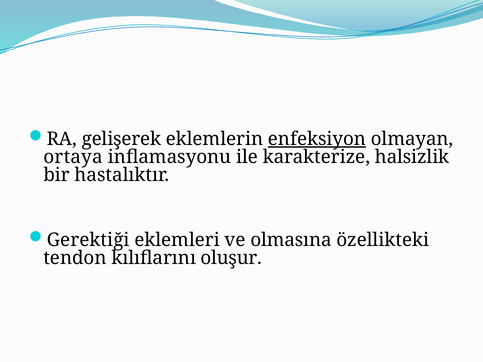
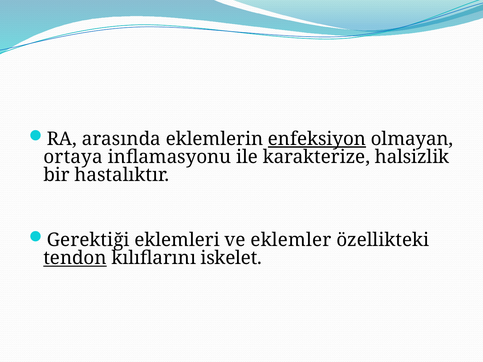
gelişerek: gelişerek -> arasında
olmasına: olmasına -> eklemler
tendon underline: none -> present
oluşur: oluşur -> iskelet
